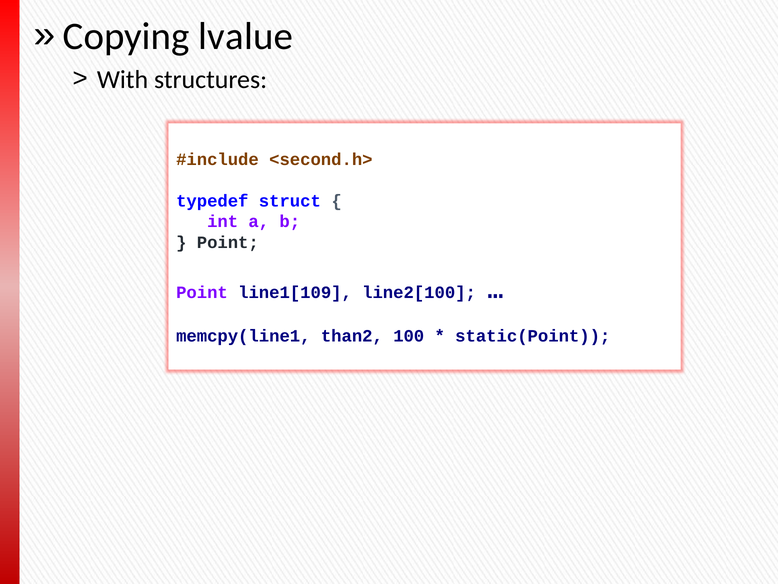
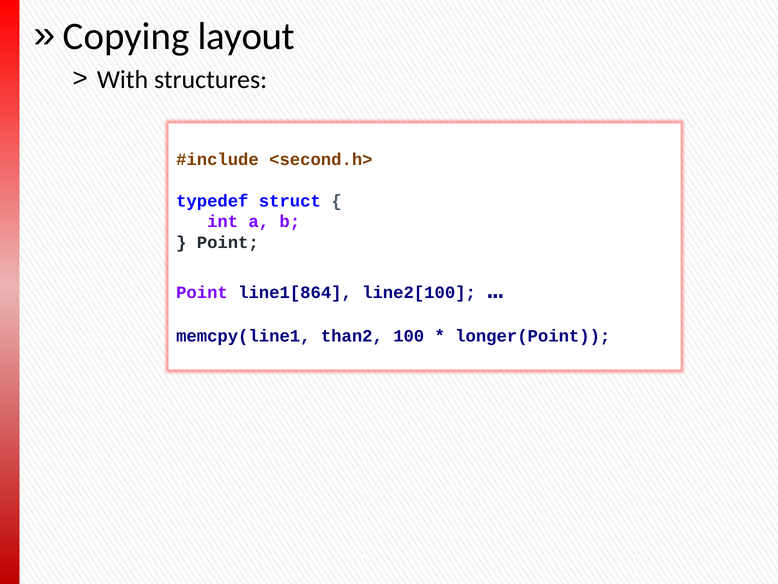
lvalue: lvalue -> layout
line1[109: line1[109 -> line1[864
static(Point: static(Point -> longer(Point
